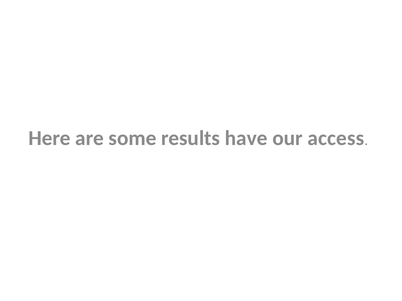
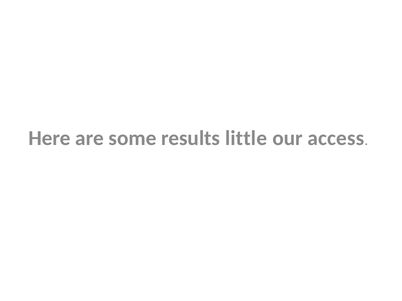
have: have -> little
